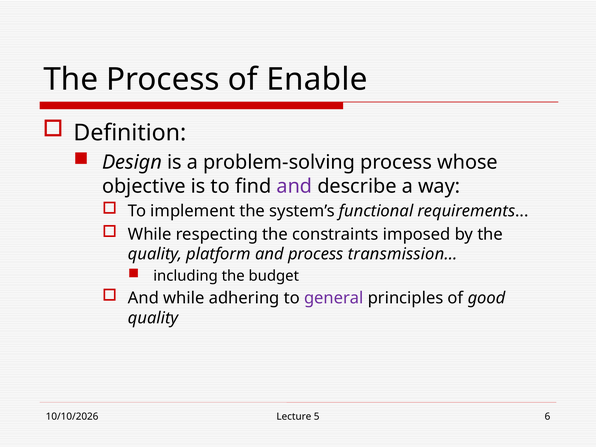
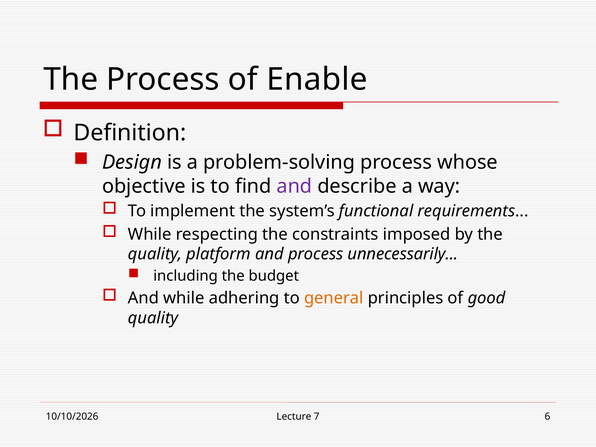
transmission: transmission -> unnecessarily
general colour: purple -> orange
5: 5 -> 7
